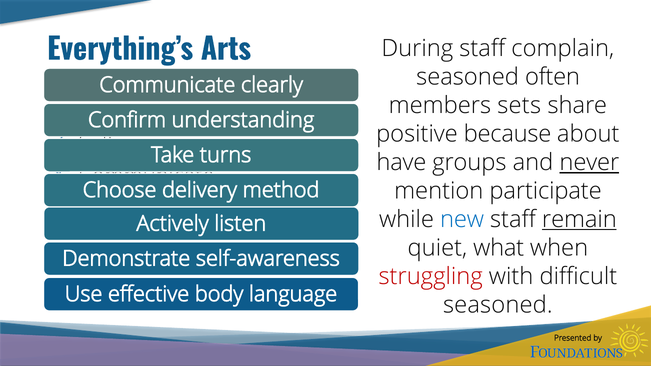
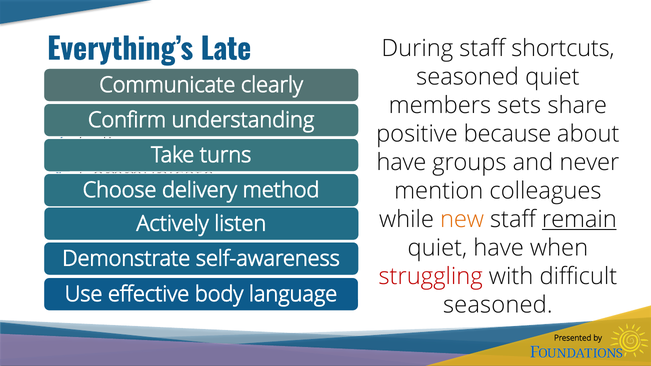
Arts: Arts -> Late
complain: complain -> shortcuts
seasoned often: often -> quiet
never underline: present -> none
participate: participate -> colleagues
new colour: blue -> orange
quiet what: what -> have
